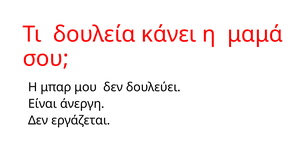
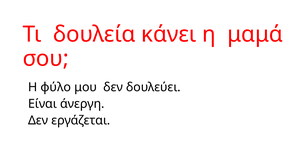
μπαρ: μπαρ -> φύλο
